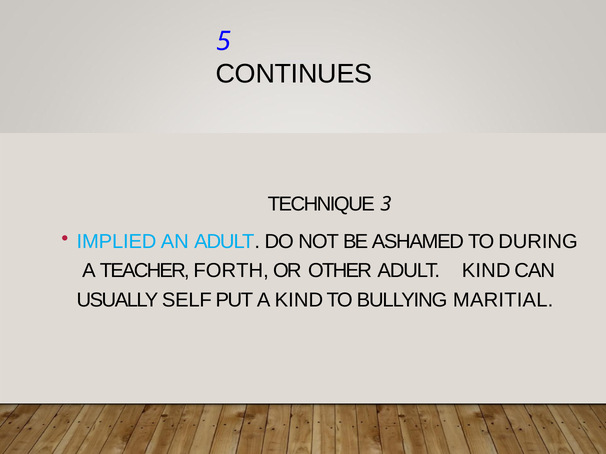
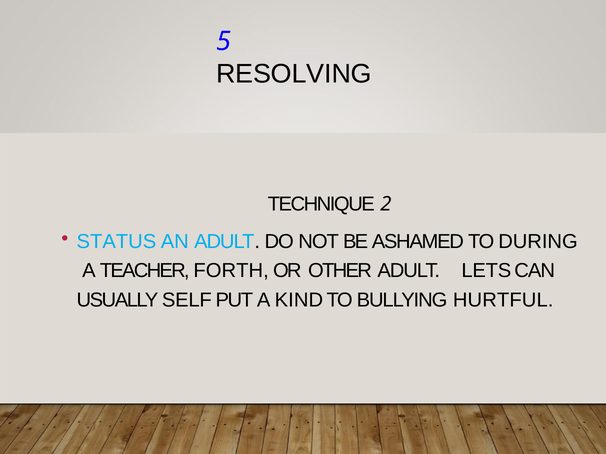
CONTINUES: CONTINUES -> RESOLVING
3: 3 -> 2
IMPLIED: IMPLIED -> STATUS
ADULT KIND: KIND -> LETS
MARITIAL: MARITIAL -> HURTFUL
